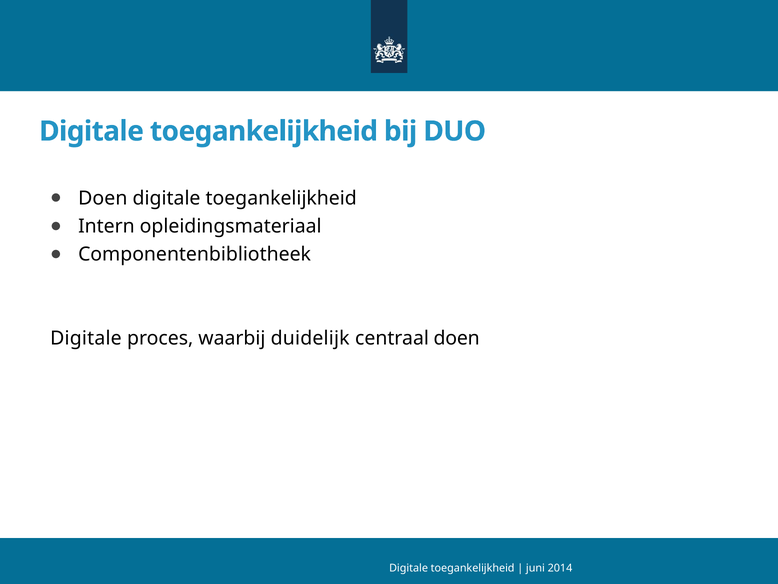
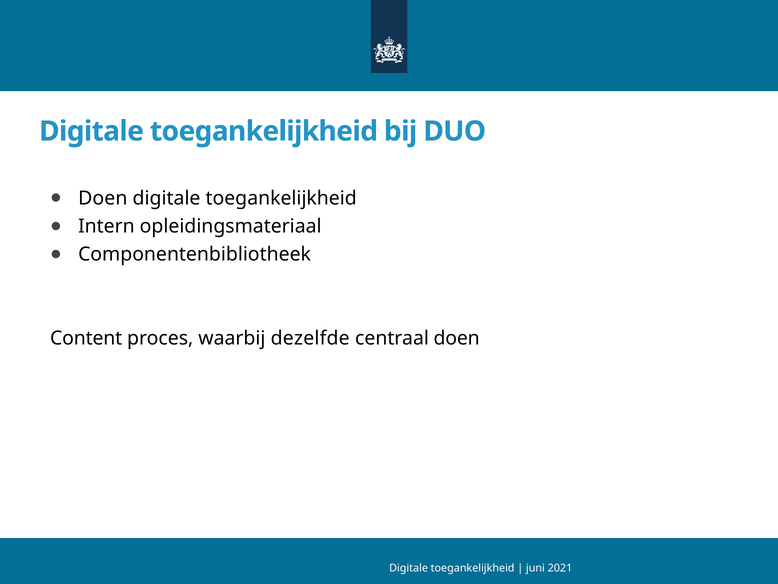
Digitale at (86, 338): Digitale -> Content
duidelijk: duidelijk -> dezelfde
2014: 2014 -> 2021
